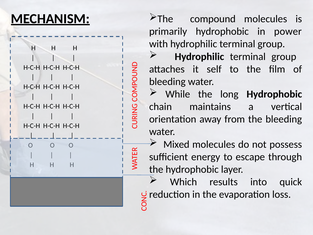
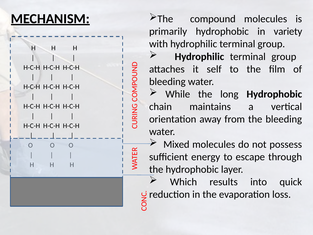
power: power -> variety
